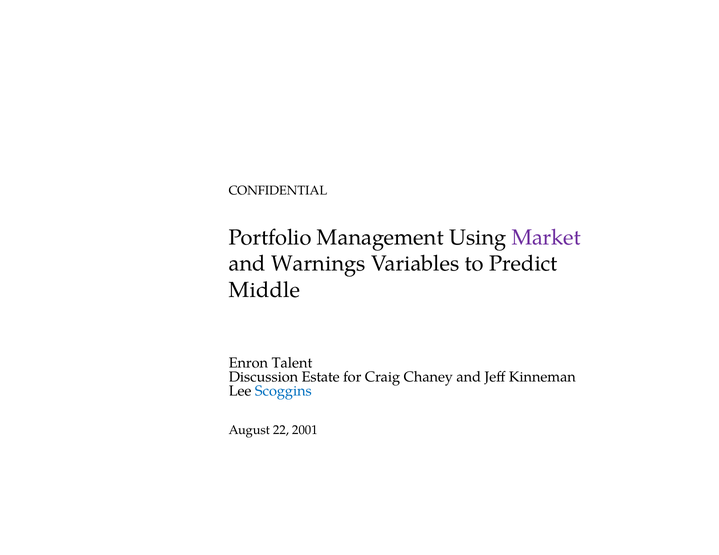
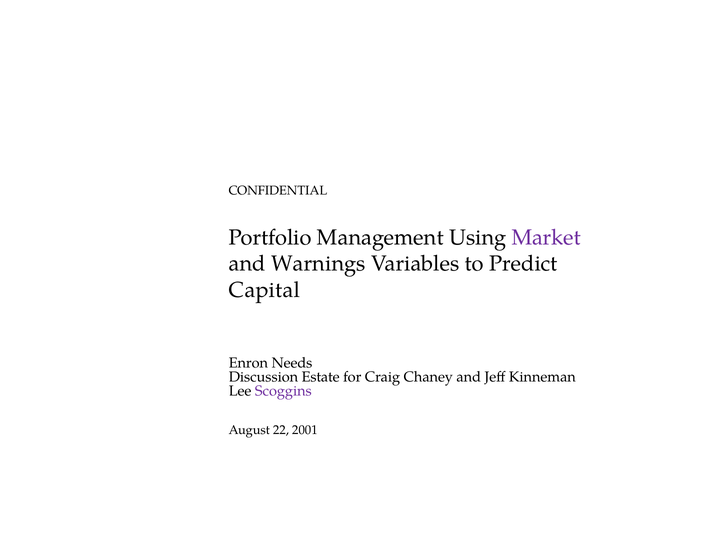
Middle: Middle -> Capital
Talent: Talent -> Needs
Scoggins colour: blue -> purple
